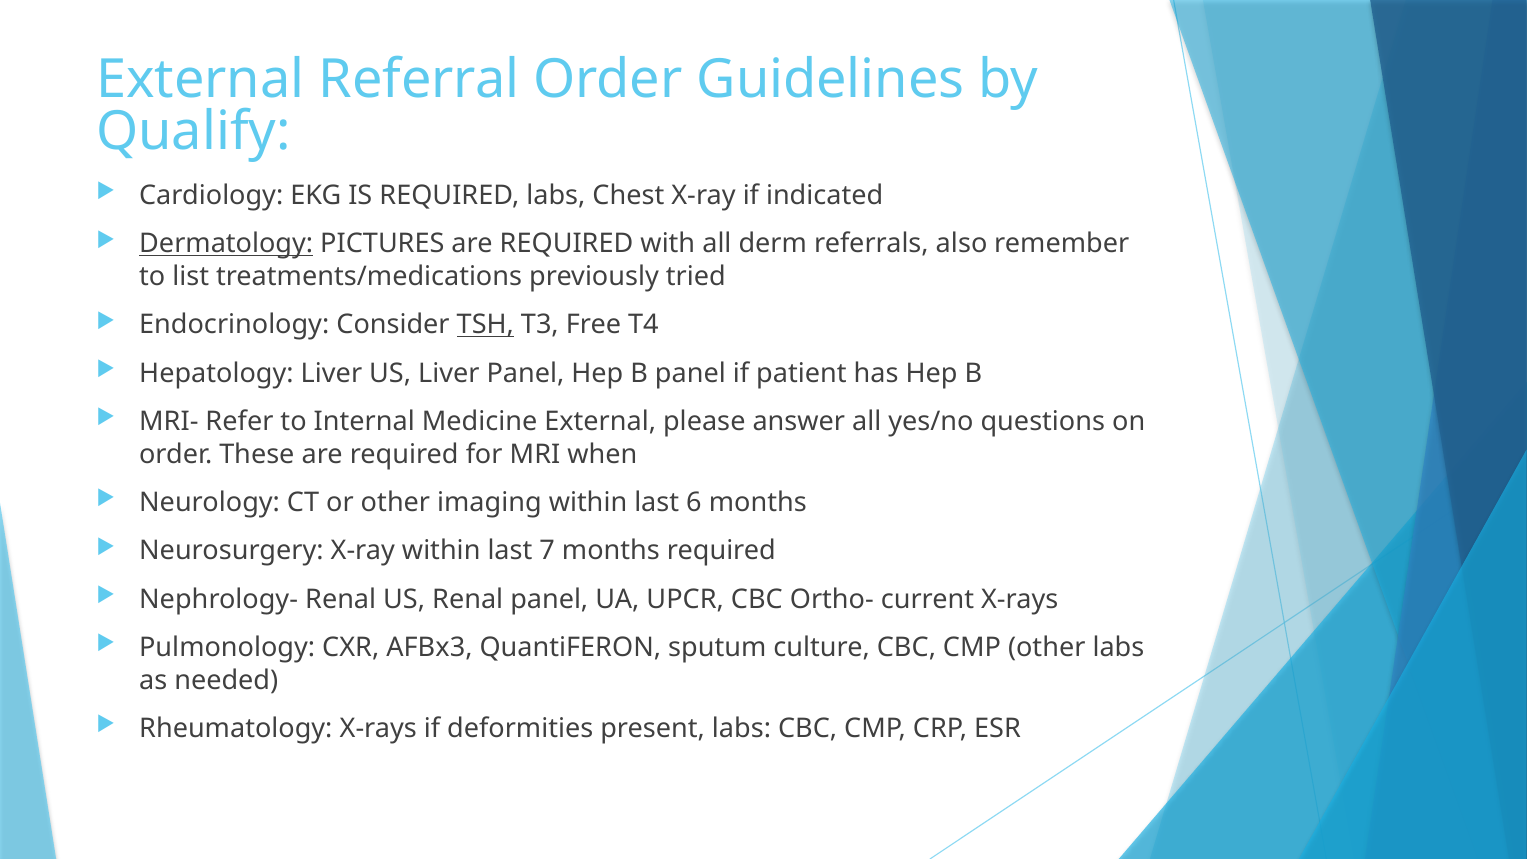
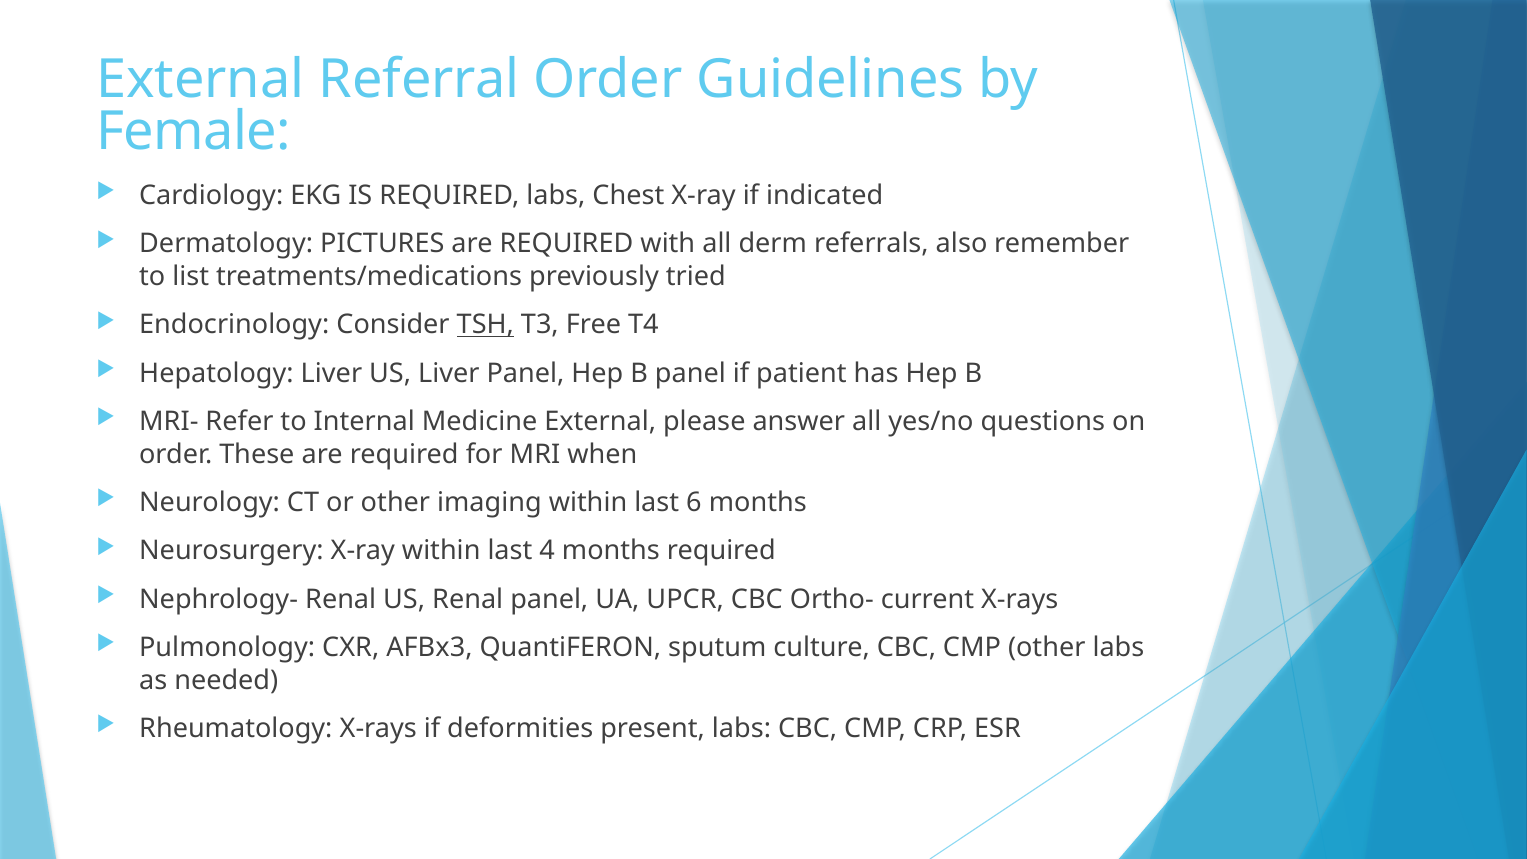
Qualify: Qualify -> Female
Dermatology underline: present -> none
7: 7 -> 4
